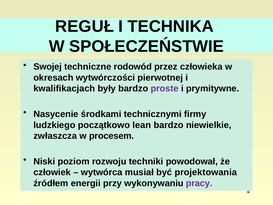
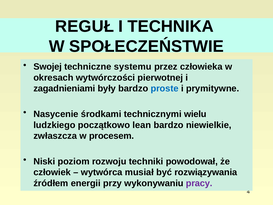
rodowód: rodowód -> systemu
kwalifikacjach: kwalifikacjach -> zagadnieniami
proste colour: purple -> blue
firmy: firmy -> wielu
projektowania: projektowania -> rozwiązywania
